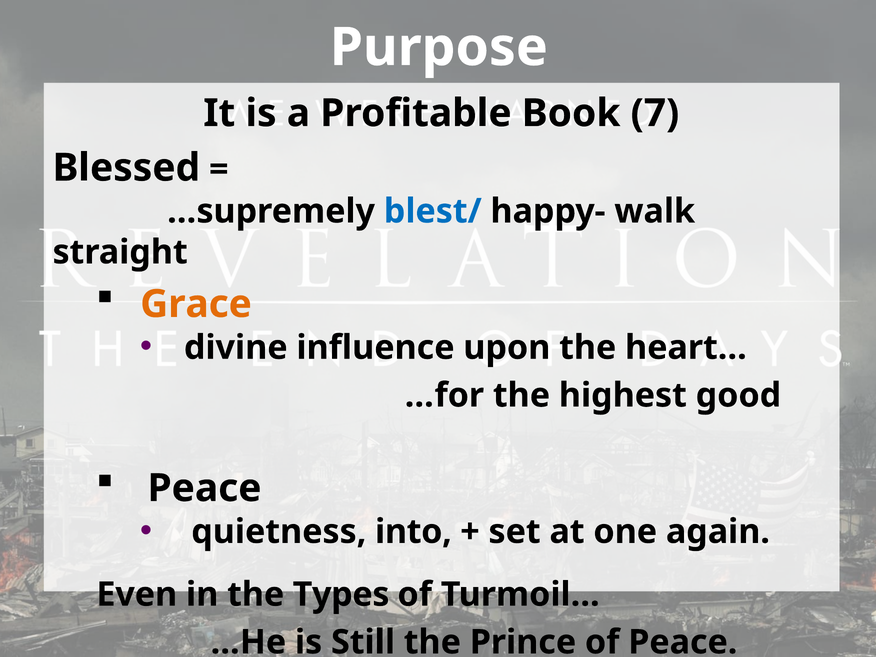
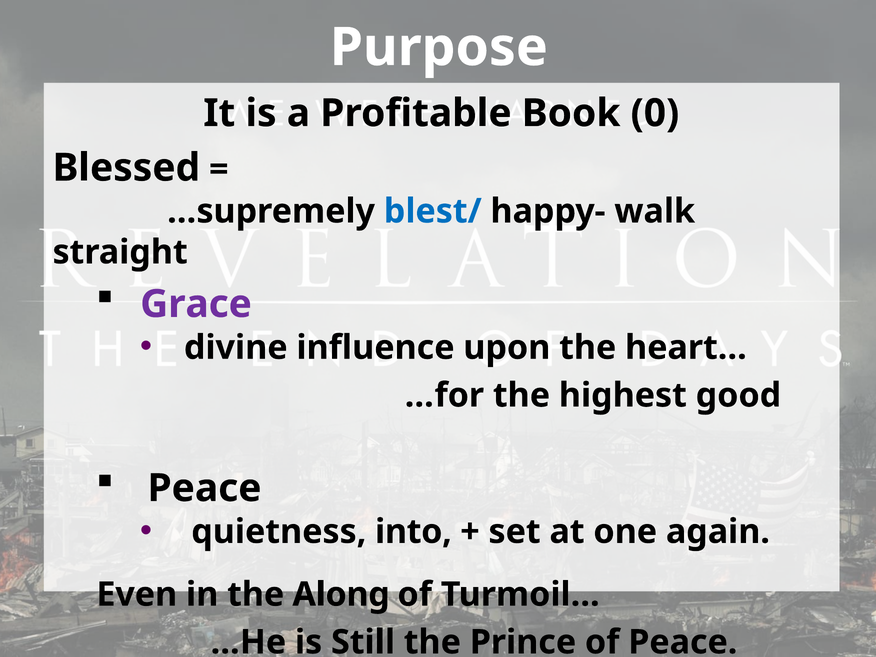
7: 7 -> 0
Grace colour: orange -> purple
Types: Types -> Along
